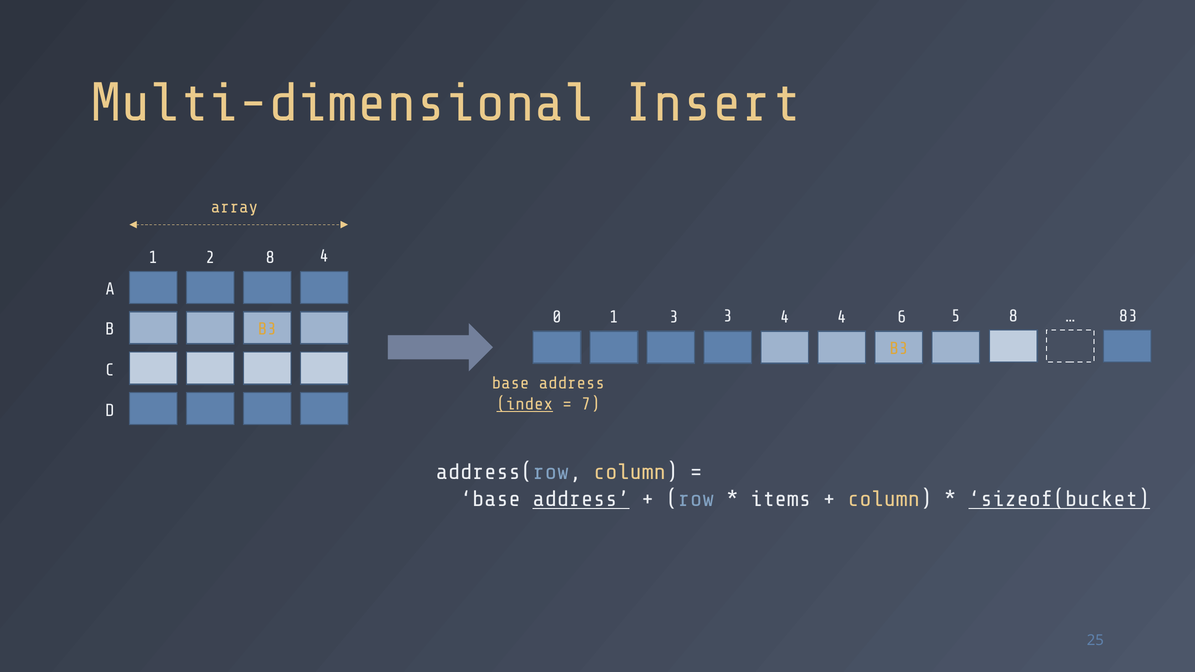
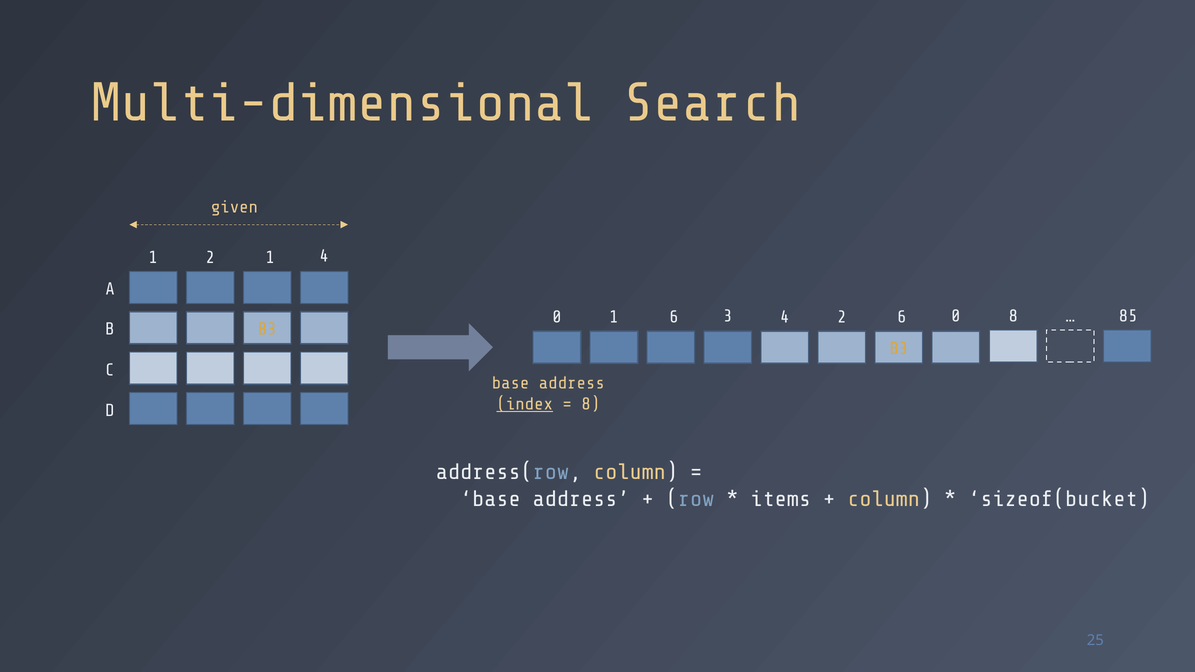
Insert: Insert -> Search
array: array -> given
2 8: 8 -> 1
1 3: 3 -> 6
4 4: 4 -> 2
6 5: 5 -> 0
83: 83 -> 85
7 at (591, 404): 7 -> 8
address at (581, 499) underline: present -> none
sizeof(bucket underline: present -> none
